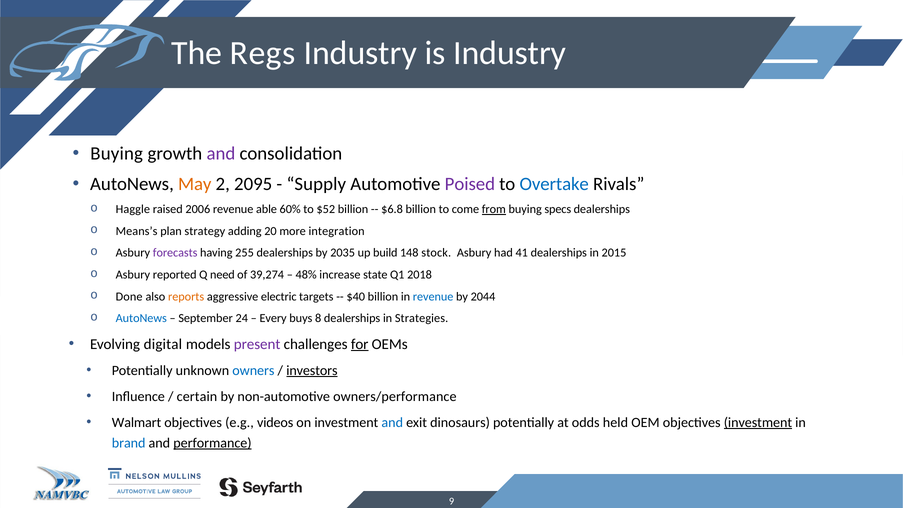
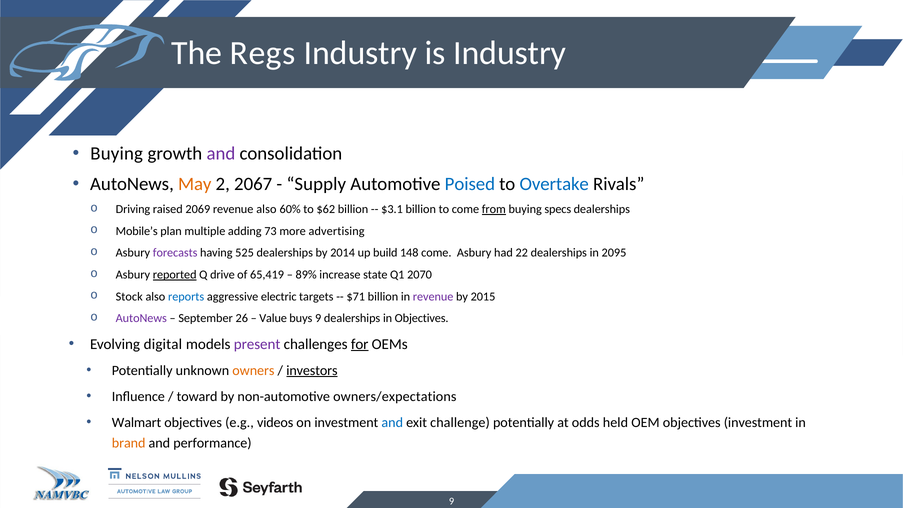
2095: 2095 -> 2067
Poised colour: purple -> blue
Haggle: Haggle -> Driving
2006: 2006 -> 2069
revenue able: able -> also
$52: $52 -> $62
$6.8: $6.8 -> $3.1
Means’s: Means’s -> Mobile’s
strategy: strategy -> multiple
20: 20 -> 73
integration: integration -> advertising
255: 255 -> 525
2035: 2035 -> 2014
148 stock: stock -> come
41: 41 -> 22
2015: 2015 -> 2095
reported underline: none -> present
need: need -> drive
39,274: 39,274 -> 65,419
48%: 48% -> 89%
2018: 2018 -> 2070
Done: Done -> Stock
reports colour: orange -> blue
$40: $40 -> $71
revenue at (433, 296) colour: blue -> purple
2044: 2044 -> 2015
AutoNews at (141, 318) colour: blue -> purple
24: 24 -> 26
Every: Every -> Value
buys 8: 8 -> 9
in Strategies: Strategies -> Objectives
owners colour: blue -> orange
certain: certain -> toward
owners/performance: owners/performance -> owners/expectations
dinosaurs: dinosaurs -> challenge
investment at (758, 422) underline: present -> none
brand colour: blue -> orange
performance underline: present -> none
